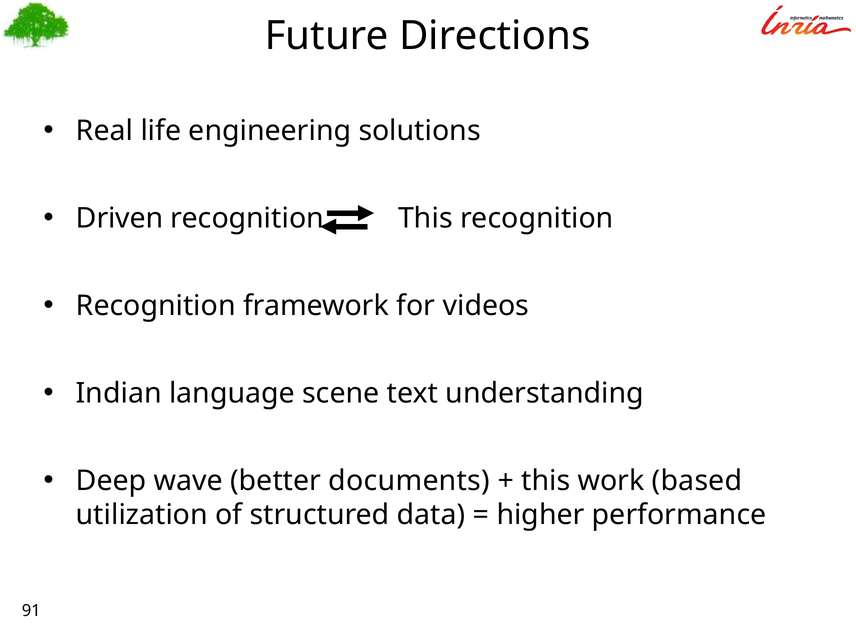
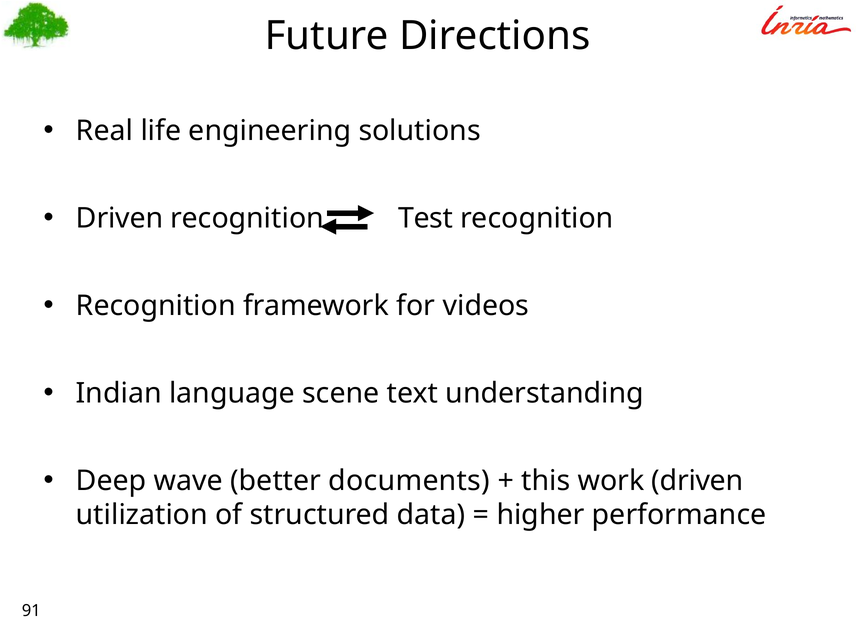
recognition This: This -> Test
work based: based -> driven
